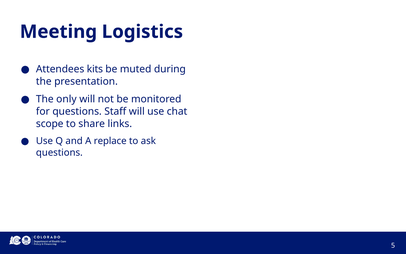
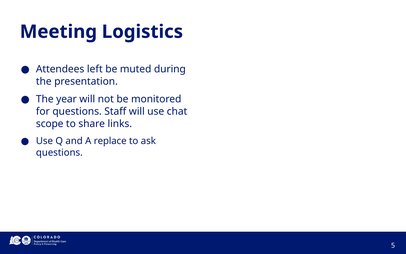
kits: kits -> left
only: only -> year
